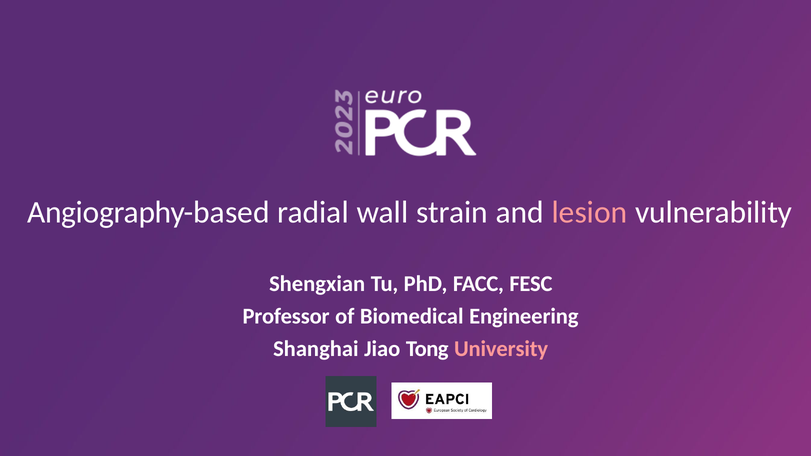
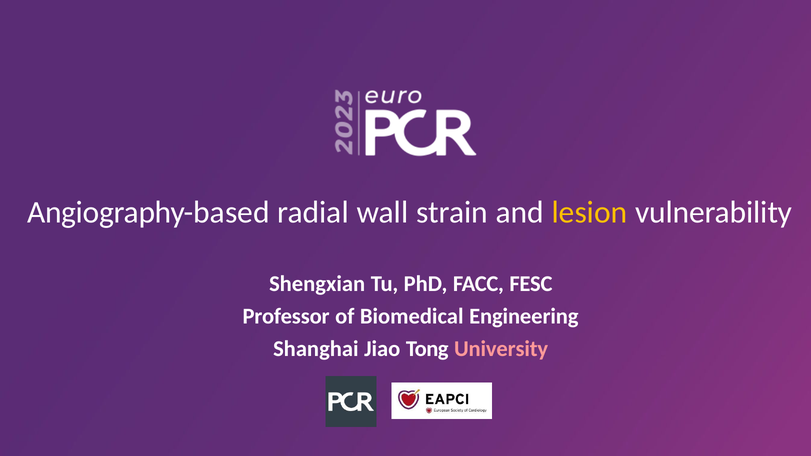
lesion colour: pink -> yellow
